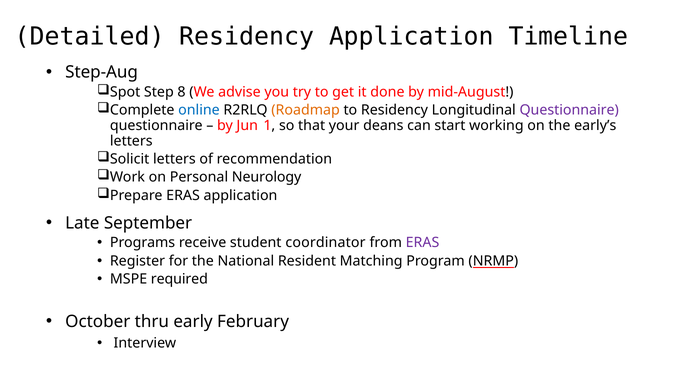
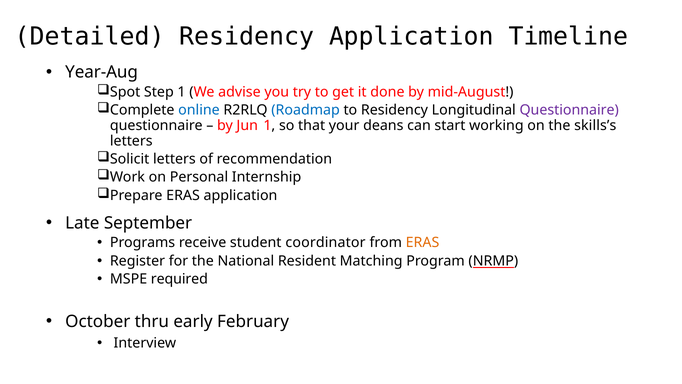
Step-Aug: Step-Aug -> Year-Aug
Step 8: 8 -> 1
Roadmap colour: orange -> blue
early’s: early’s -> skills’s
Neurology: Neurology -> Internship
ERAS at (423, 243) colour: purple -> orange
